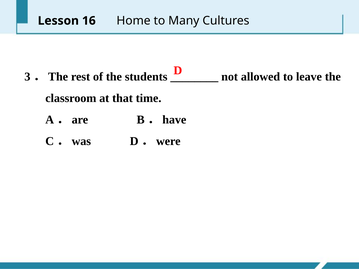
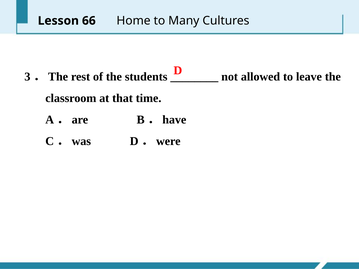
16: 16 -> 66
